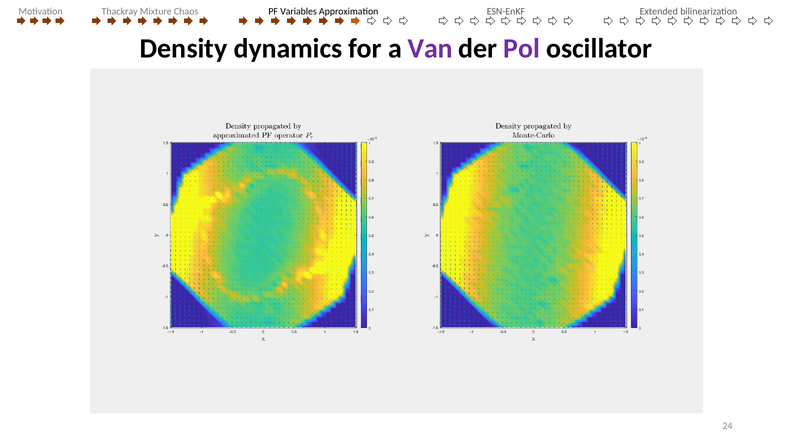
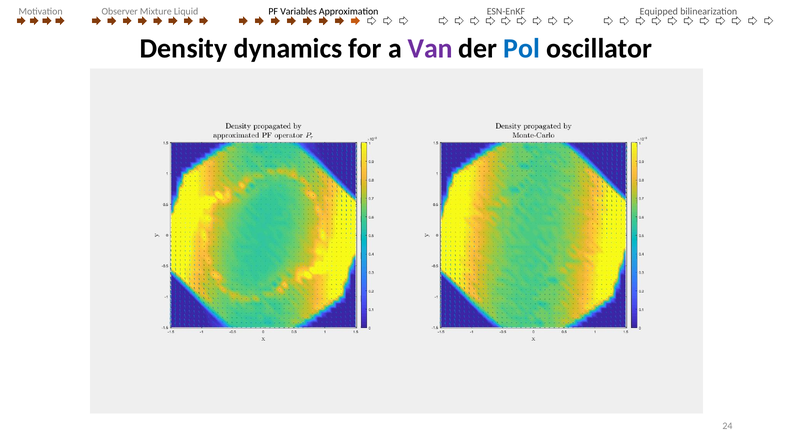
Thackray: Thackray -> Observer
Chaos: Chaos -> Liquid
Extended: Extended -> Equipped
Pol colour: purple -> blue
